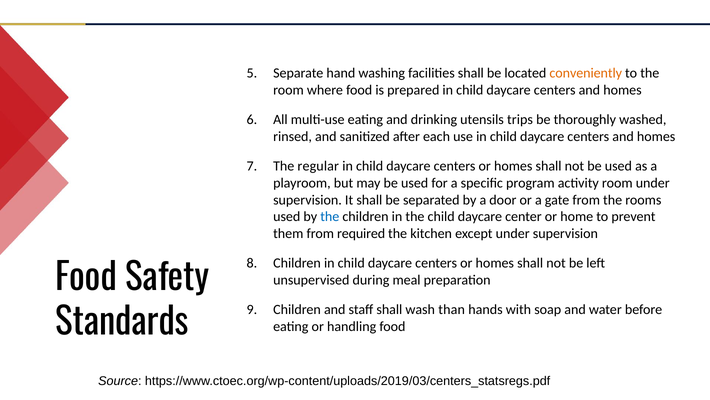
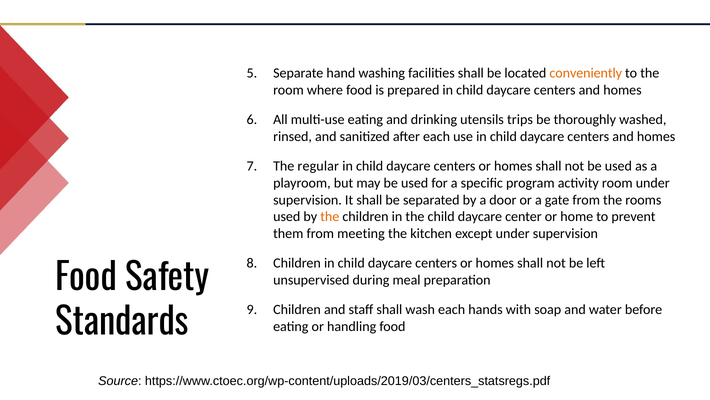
the at (330, 216) colour: blue -> orange
required: required -> meeting
wash than: than -> each
